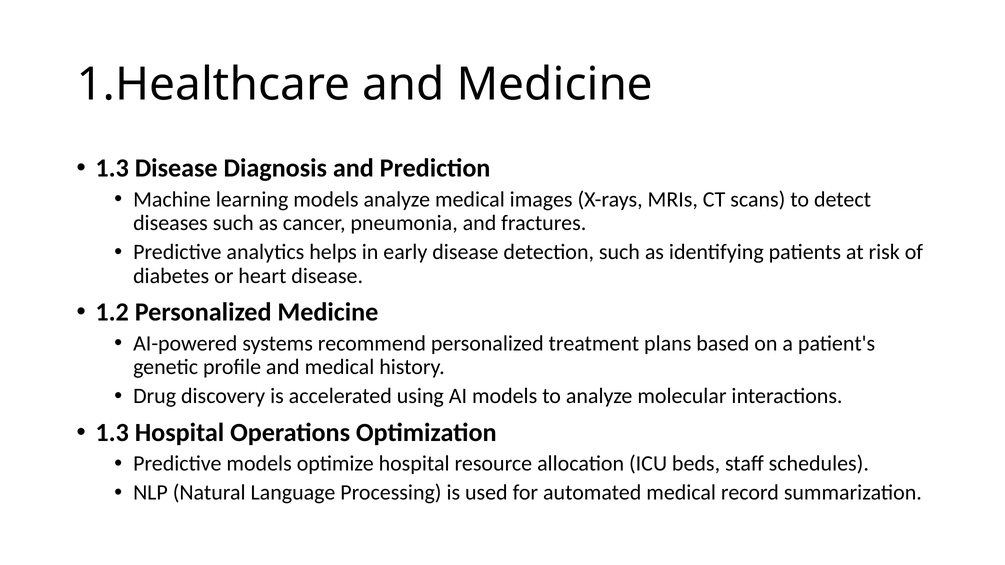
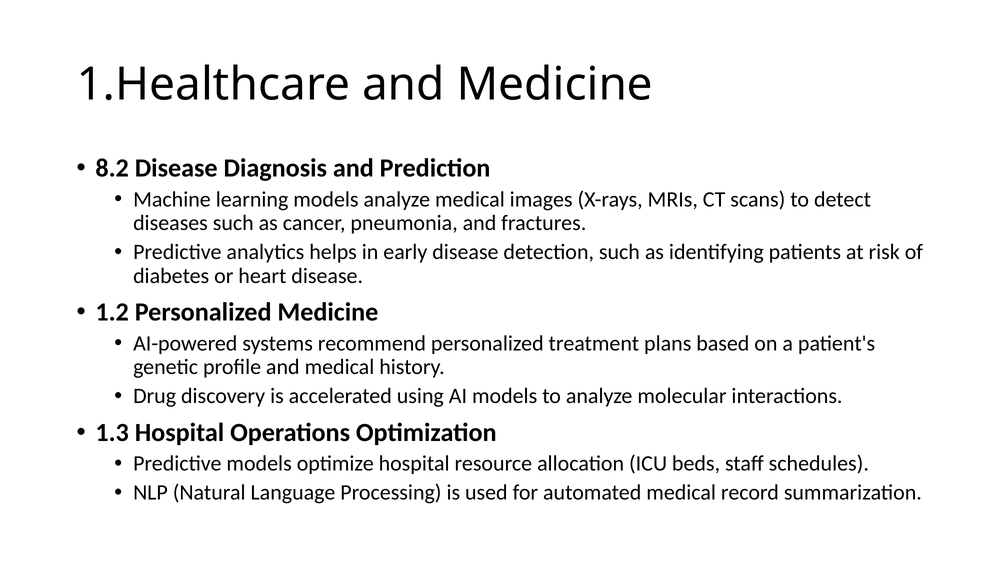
1.3 at (112, 168): 1.3 -> 8.2
